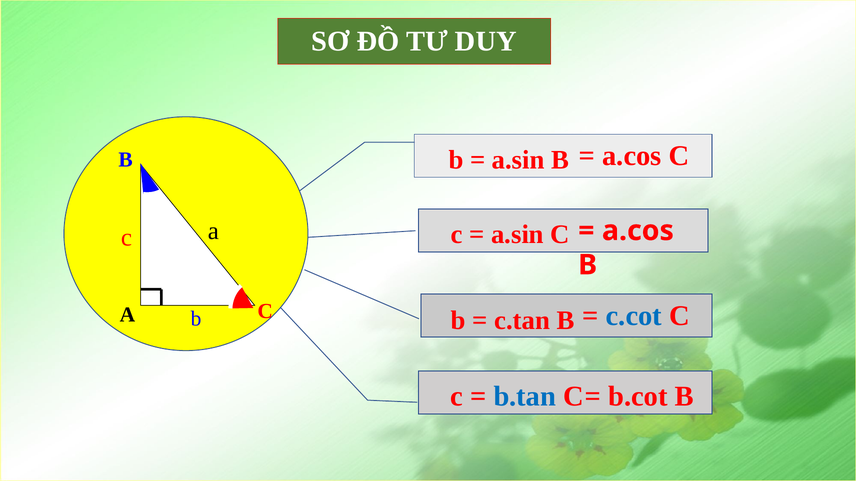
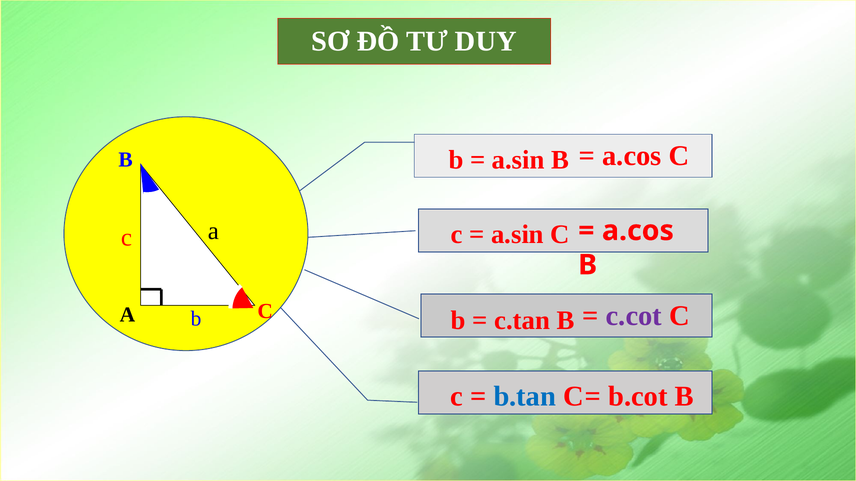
c.cot colour: blue -> purple
